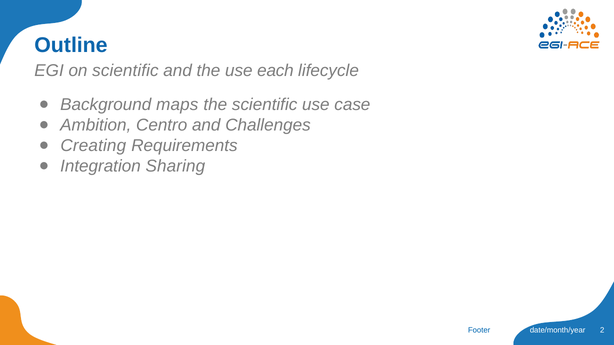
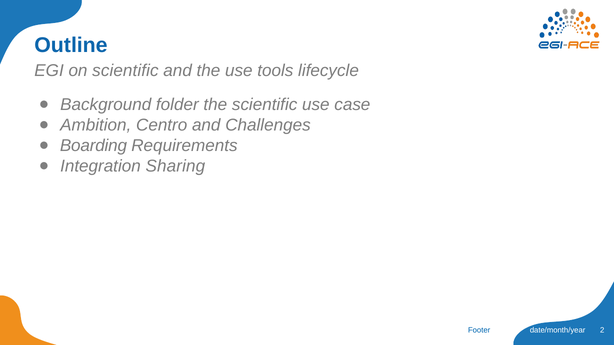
each: each -> tools
maps: maps -> folder
Creating: Creating -> Boarding
